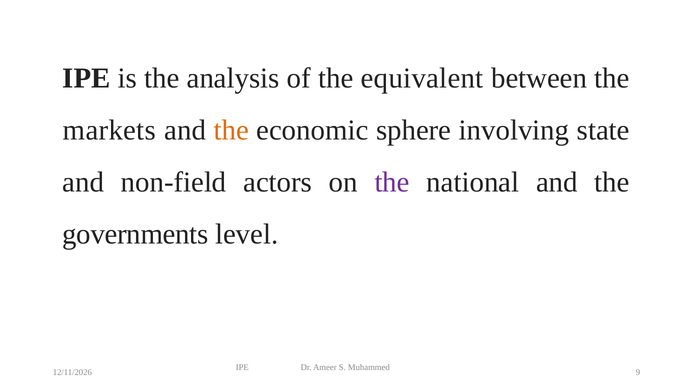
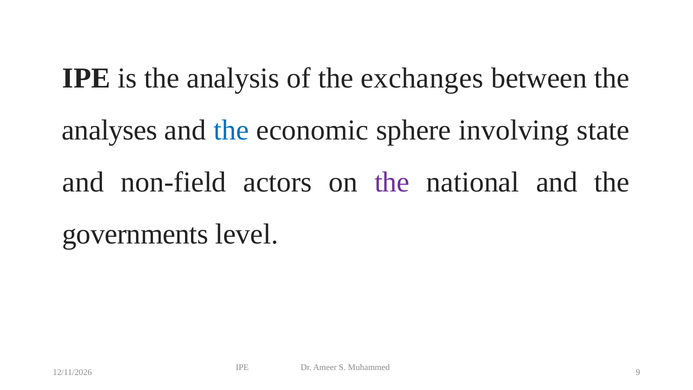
equivalent: equivalent -> exchanges
markets: markets -> analyses
the at (231, 130) colour: orange -> blue
